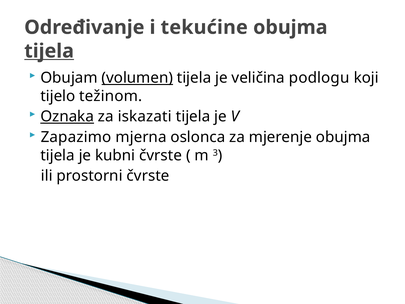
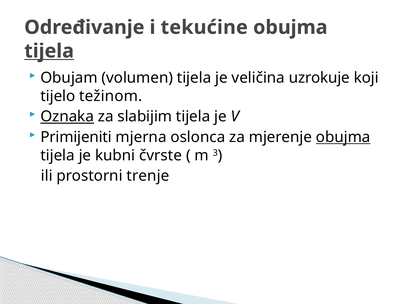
volumen underline: present -> none
podlogu: podlogu -> uzrokuje
iskazati: iskazati -> slabijim
Zapazimo: Zapazimo -> Primijeniti
obujma at (343, 137) underline: none -> present
prostorni čvrste: čvrste -> trenje
